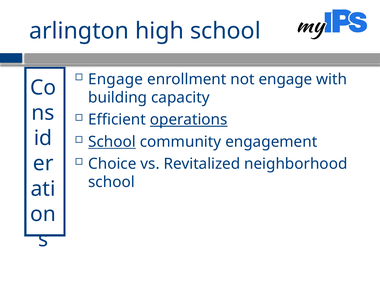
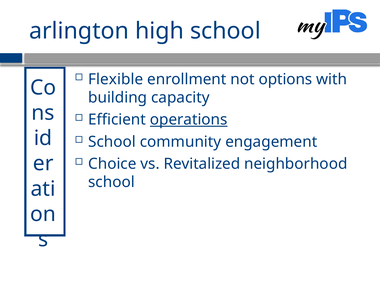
Engage at (116, 79): Engage -> Flexible
not engage: engage -> options
School at (112, 142) underline: present -> none
